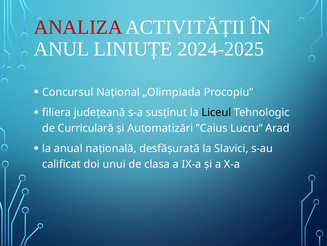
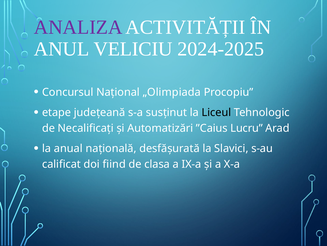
ANALIZA colour: red -> purple
LINIUȚE: LINIUȚE -> VELICIU
filiera: filiera -> etape
Curriculară: Curriculară -> Necalificați
unui: unui -> fiind
